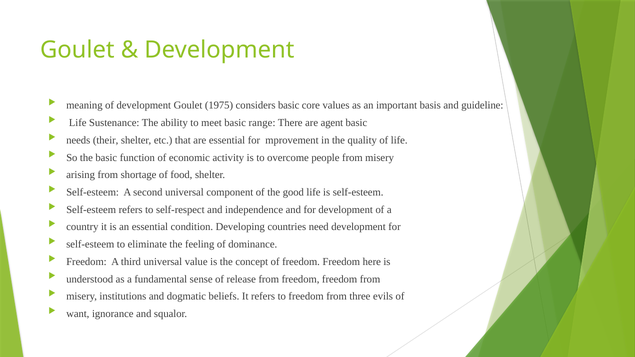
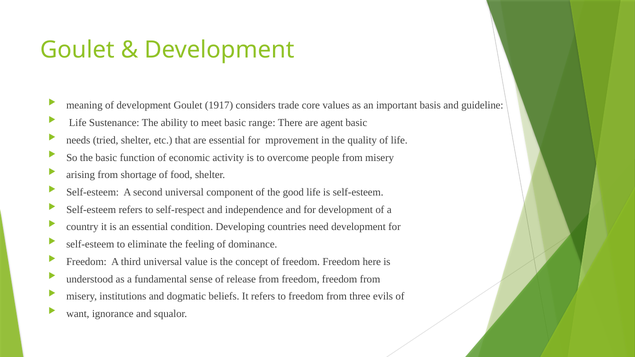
1975: 1975 -> 1917
considers basic: basic -> trade
their: their -> tried
